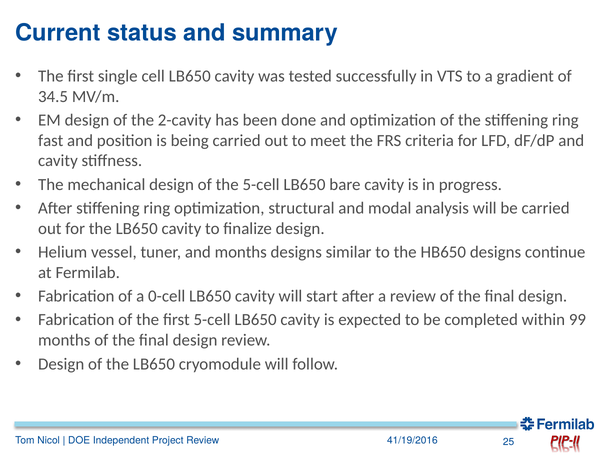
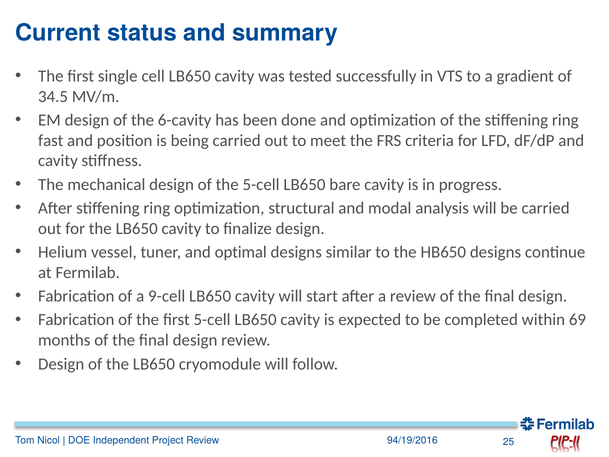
2-cavity: 2-cavity -> 6-cavity
and months: months -> optimal
0-cell: 0-cell -> 9-cell
99: 99 -> 69
41/19/2016: 41/19/2016 -> 94/19/2016
